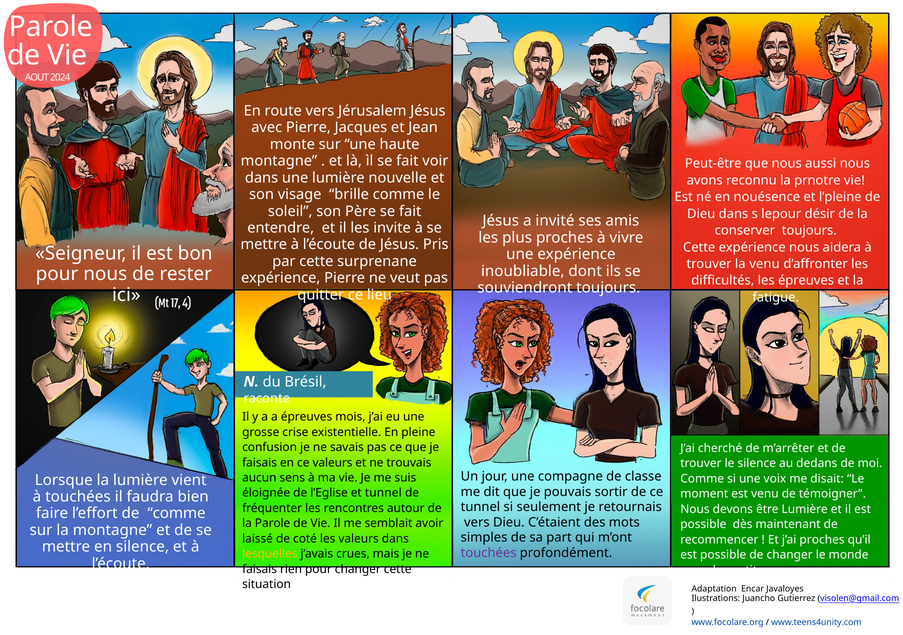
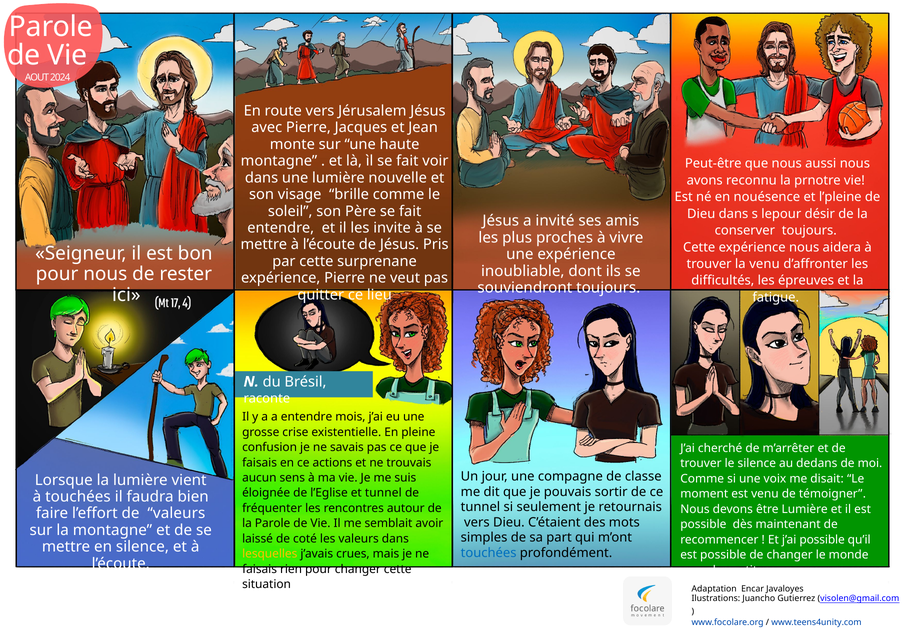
a épreuves: épreuves -> entendre
ce valeurs: valeurs -> actions
de comme: comme -> valeurs
j’ai proches: proches -> possible
touchées at (489, 552) colour: purple -> blue
